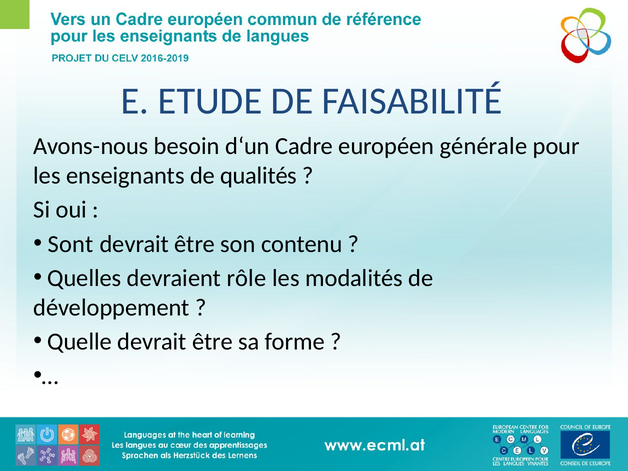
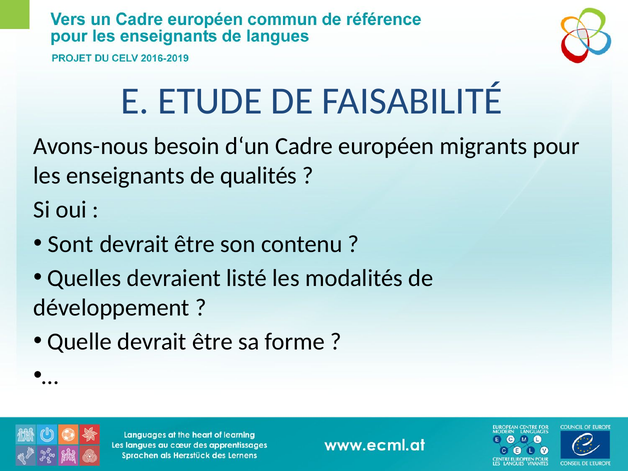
générale: générale -> migrants
rôle: rôle -> listé
